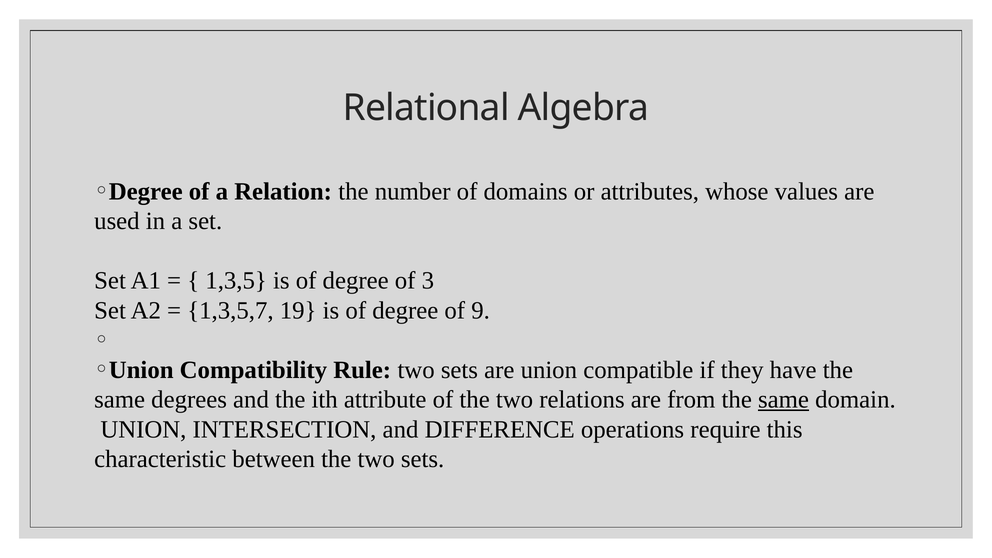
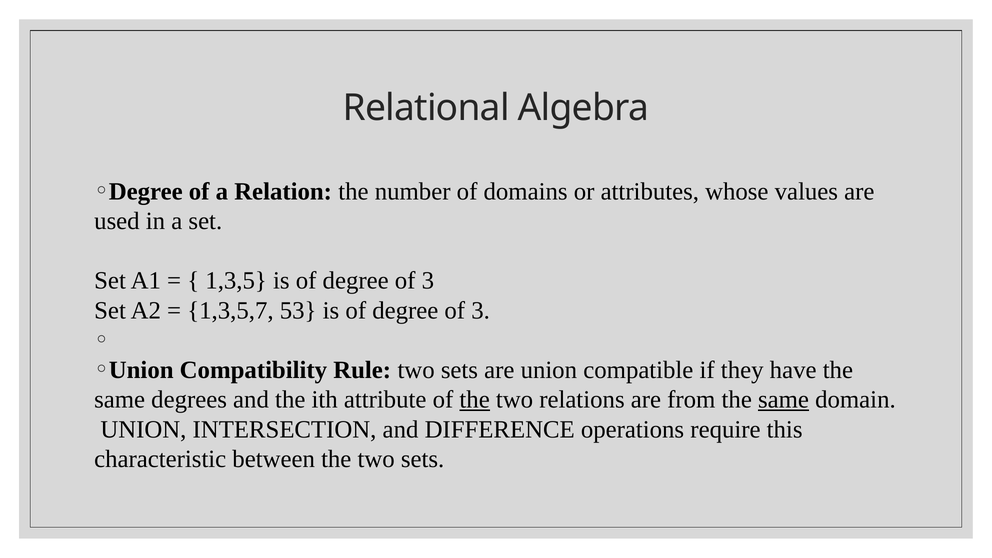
19: 19 -> 53
9 at (481, 310): 9 -> 3
the at (475, 400) underline: none -> present
